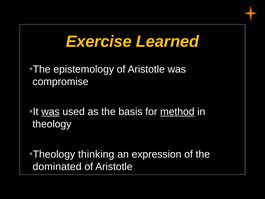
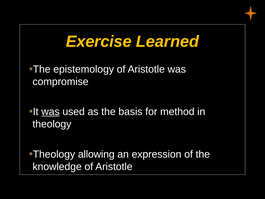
method underline: present -> none
thinking: thinking -> allowing
dominated: dominated -> knowledge
